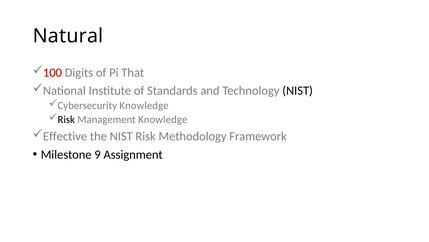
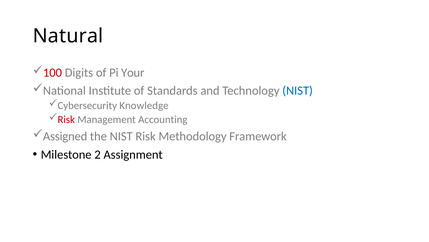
That: That -> Your
NIST at (298, 91) colour: black -> blue
Risk at (66, 119) colour: black -> red
Management Knowledge: Knowledge -> Accounting
Effective: Effective -> Assigned
9: 9 -> 2
